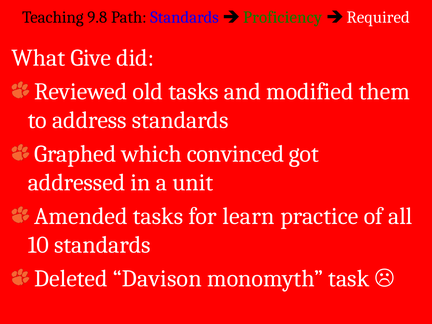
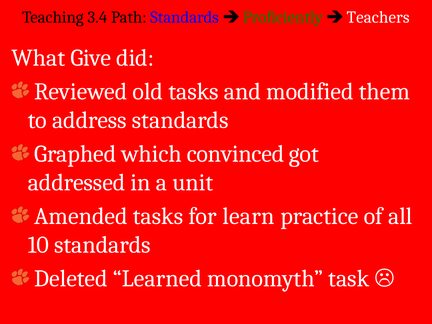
9.8: 9.8 -> 3.4
Proficiency: Proficiency -> Proficiently
Required: Required -> Teachers
Davison: Davison -> Learned
